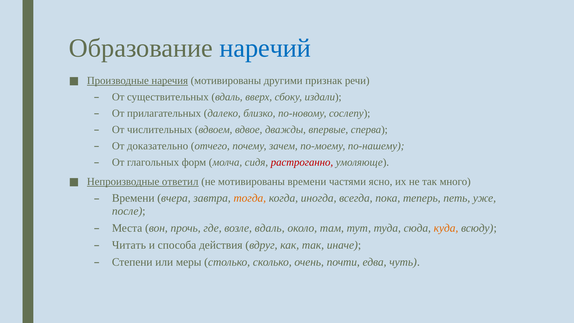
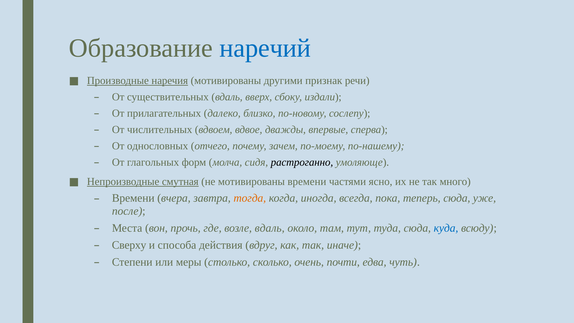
доказательно: доказательно -> однословных
растроганно colour: red -> black
ответил: ответил -> смутная
теперь петь: петь -> сюда
куда colour: orange -> blue
Читать: Читать -> Сверху
